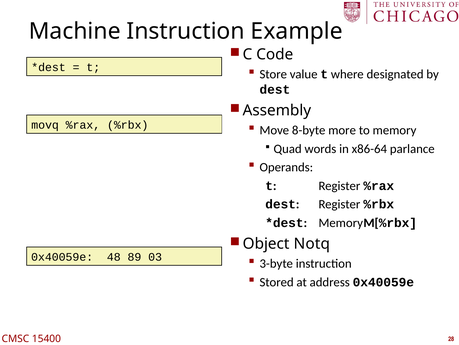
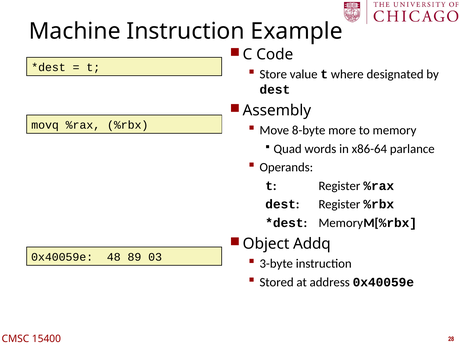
Notq: Notq -> Addq
